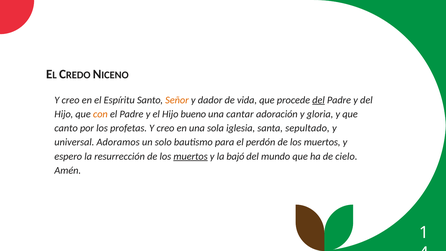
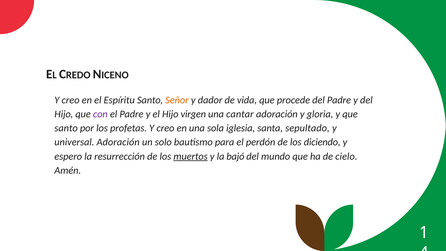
del at (319, 100) underline: present -> none
con colour: orange -> purple
bueno: bueno -> virgen
canto at (66, 128): canto -> santo
universal Adoramos: Adoramos -> Adoración
perdón de los muertos: muertos -> diciendo
